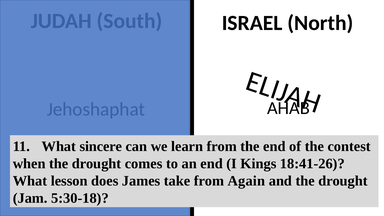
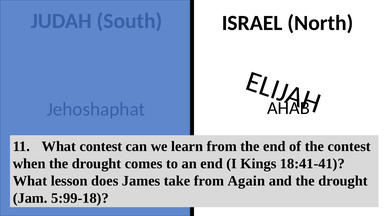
What sincere: sincere -> contest
18:41-26: 18:41-26 -> 18:41-41
5:30-18: 5:30-18 -> 5:99-18
